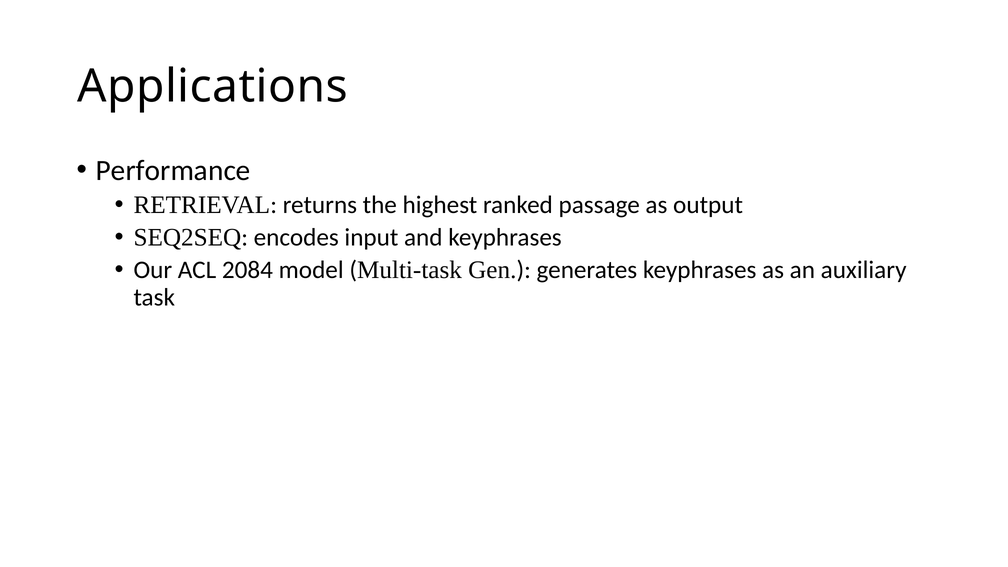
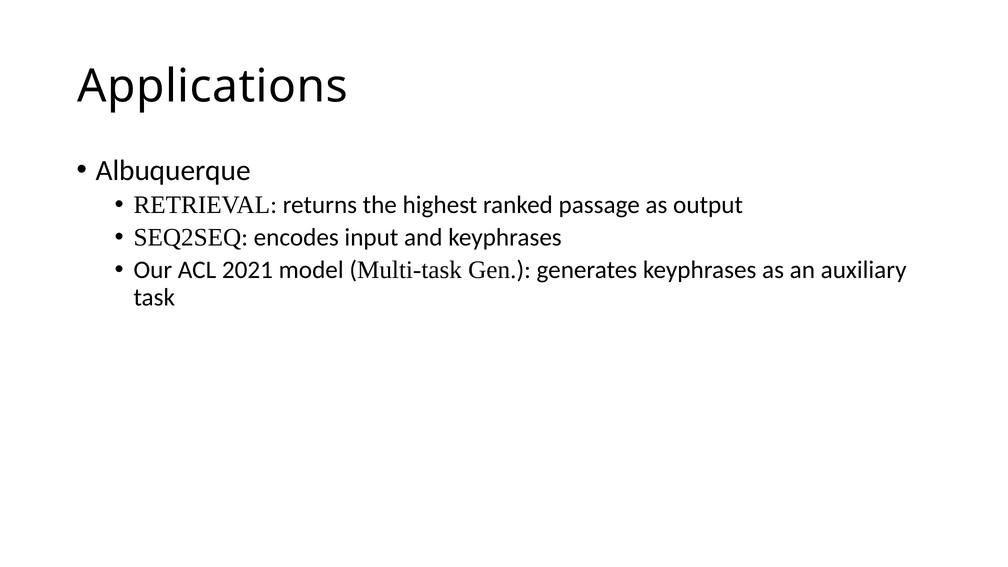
Performance: Performance -> Albuquerque
2084: 2084 -> 2021
